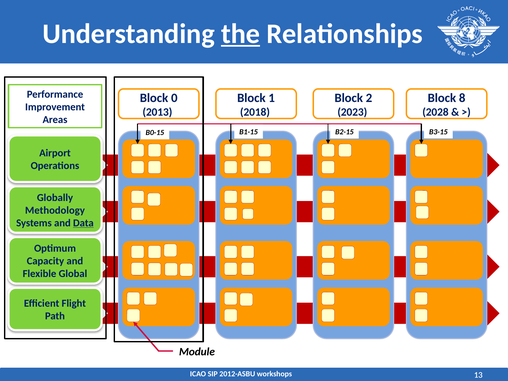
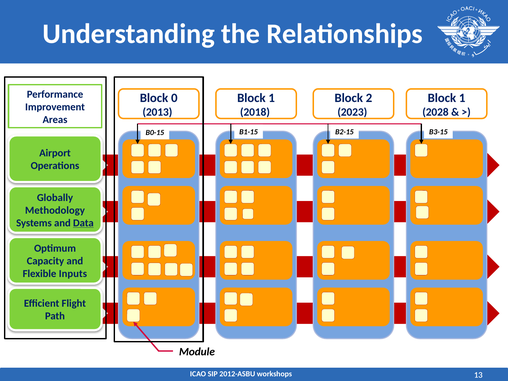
the underline: present -> none
8 at (462, 98): 8 -> 1
Global: Global -> Inputs
